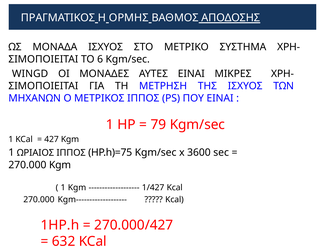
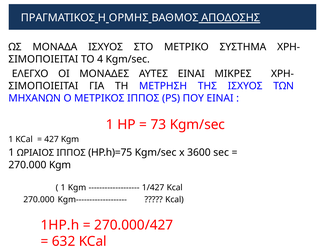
6: 6 -> 4
WINGD: WINGD -> ΕΛΕΓΧΟ
79: 79 -> 73
